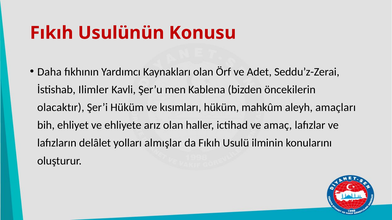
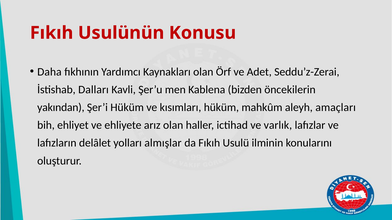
Ilimler: Ilimler -> Dalları
olacaktır: olacaktır -> yakından
amaç: amaç -> varlık
